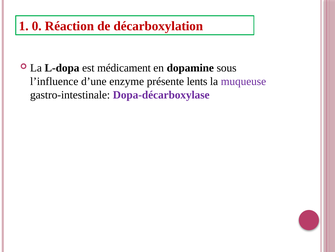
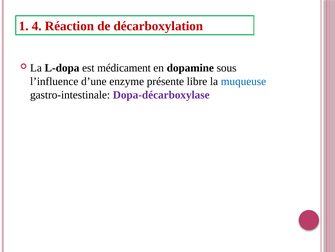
0: 0 -> 4
lents: lents -> libre
muqueuse colour: purple -> blue
